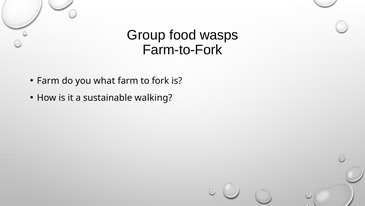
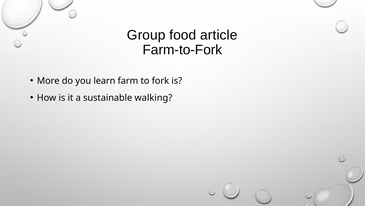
wasps: wasps -> article
Farm at (48, 81): Farm -> More
what: what -> learn
